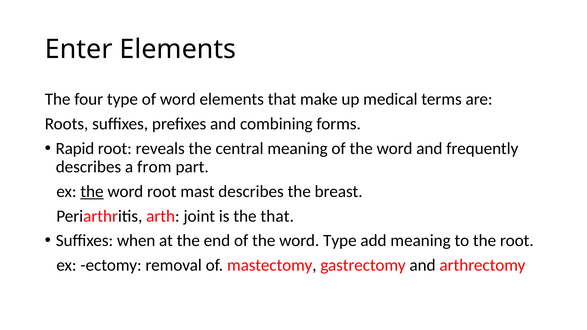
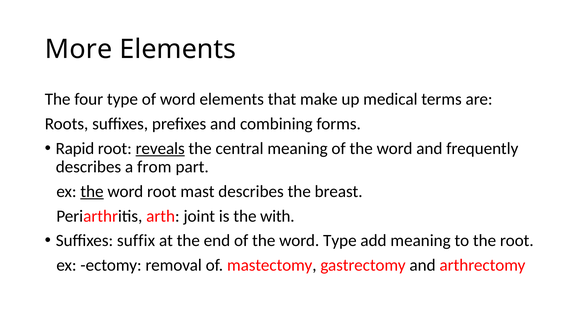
Enter: Enter -> More
reveals underline: none -> present
the that: that -> with
when: when -> suffix
